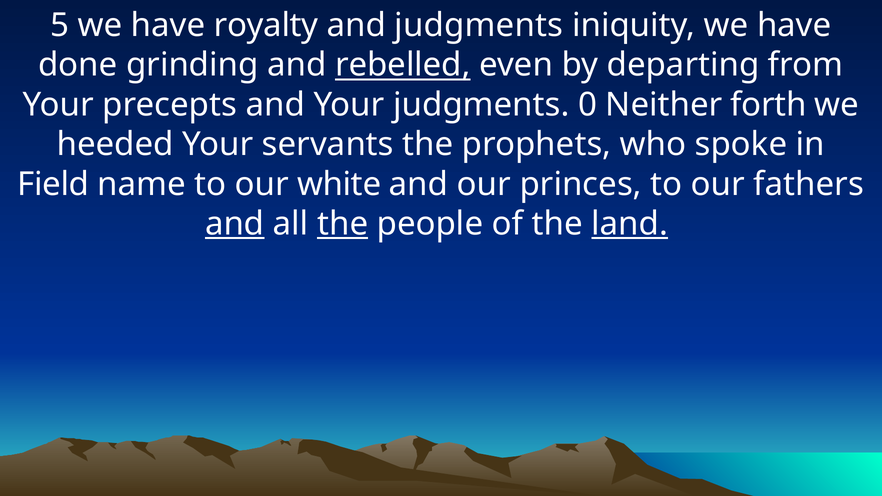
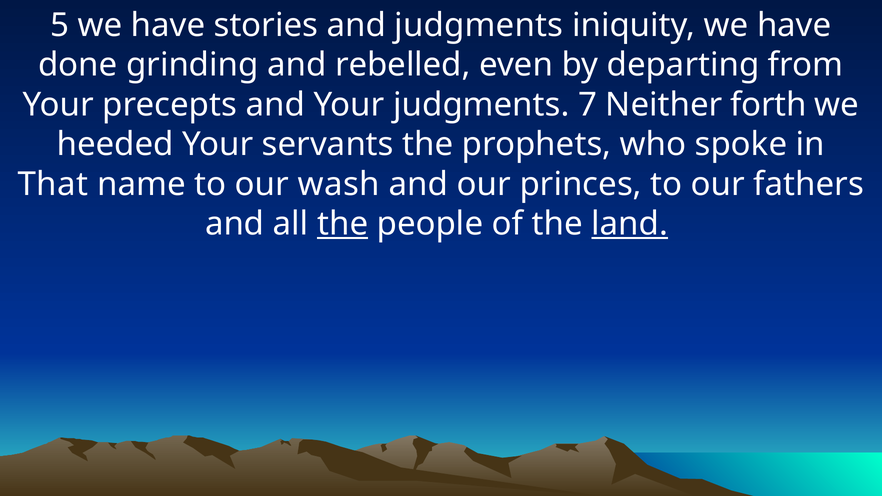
royalty: royalty -> stories
rebelled underline: present -> none
0: 0 -> 7
Field: Field -> That
white: white -> wash
and at (235, 224) underline: present -> none
